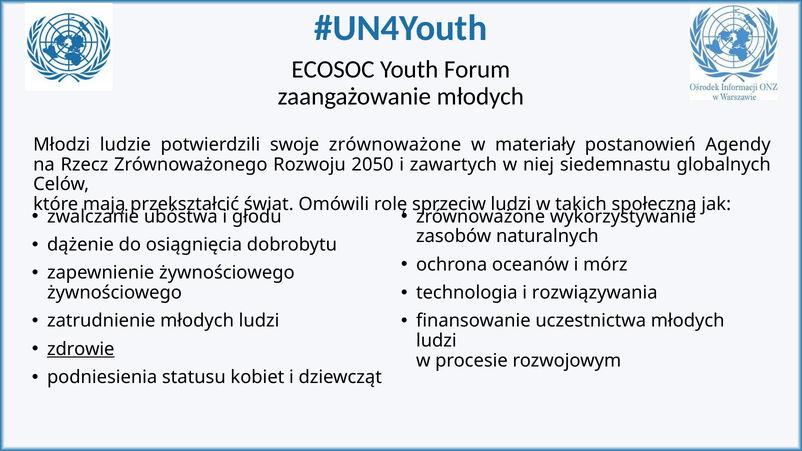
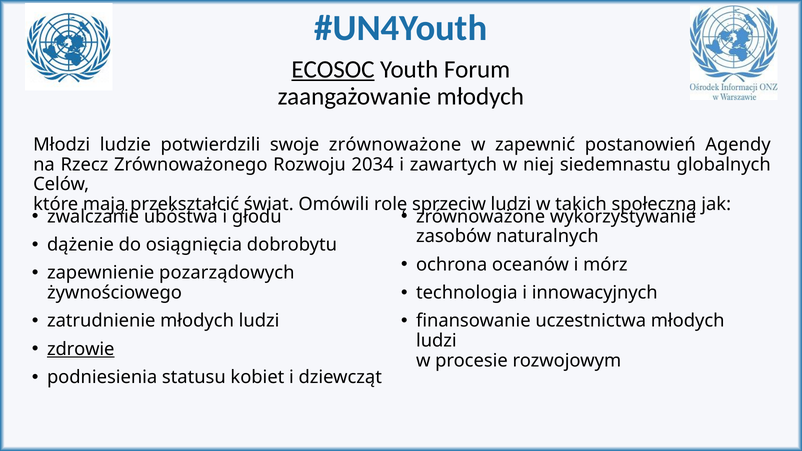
ECOSOC underline: none -> present
materiały: materiały -> zapewnić
2050: 2050 -> 2034
zapewnienie żywnościowego: żywnościowego -> pozarządowych
rozwiązywania: rozwiązywania -> innowacyjnych
